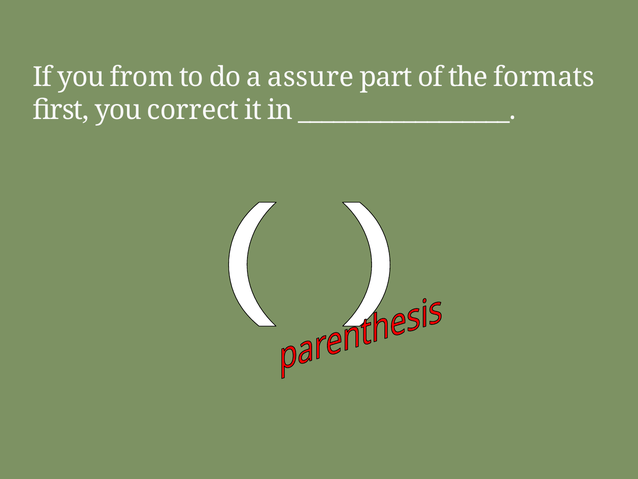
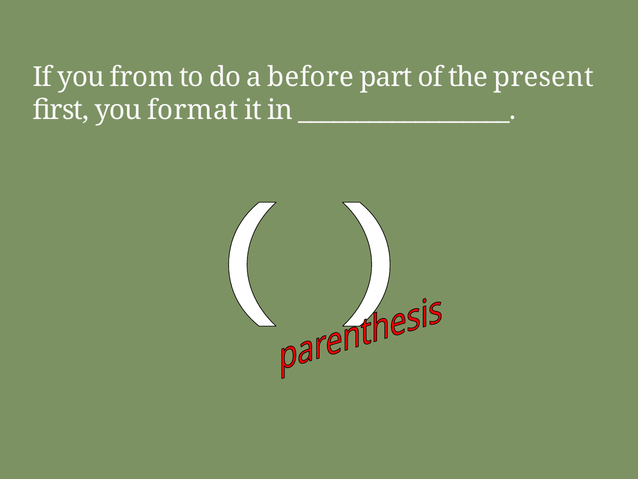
assure: assure -> before
formats: formats -> present
correct: correct -> format
